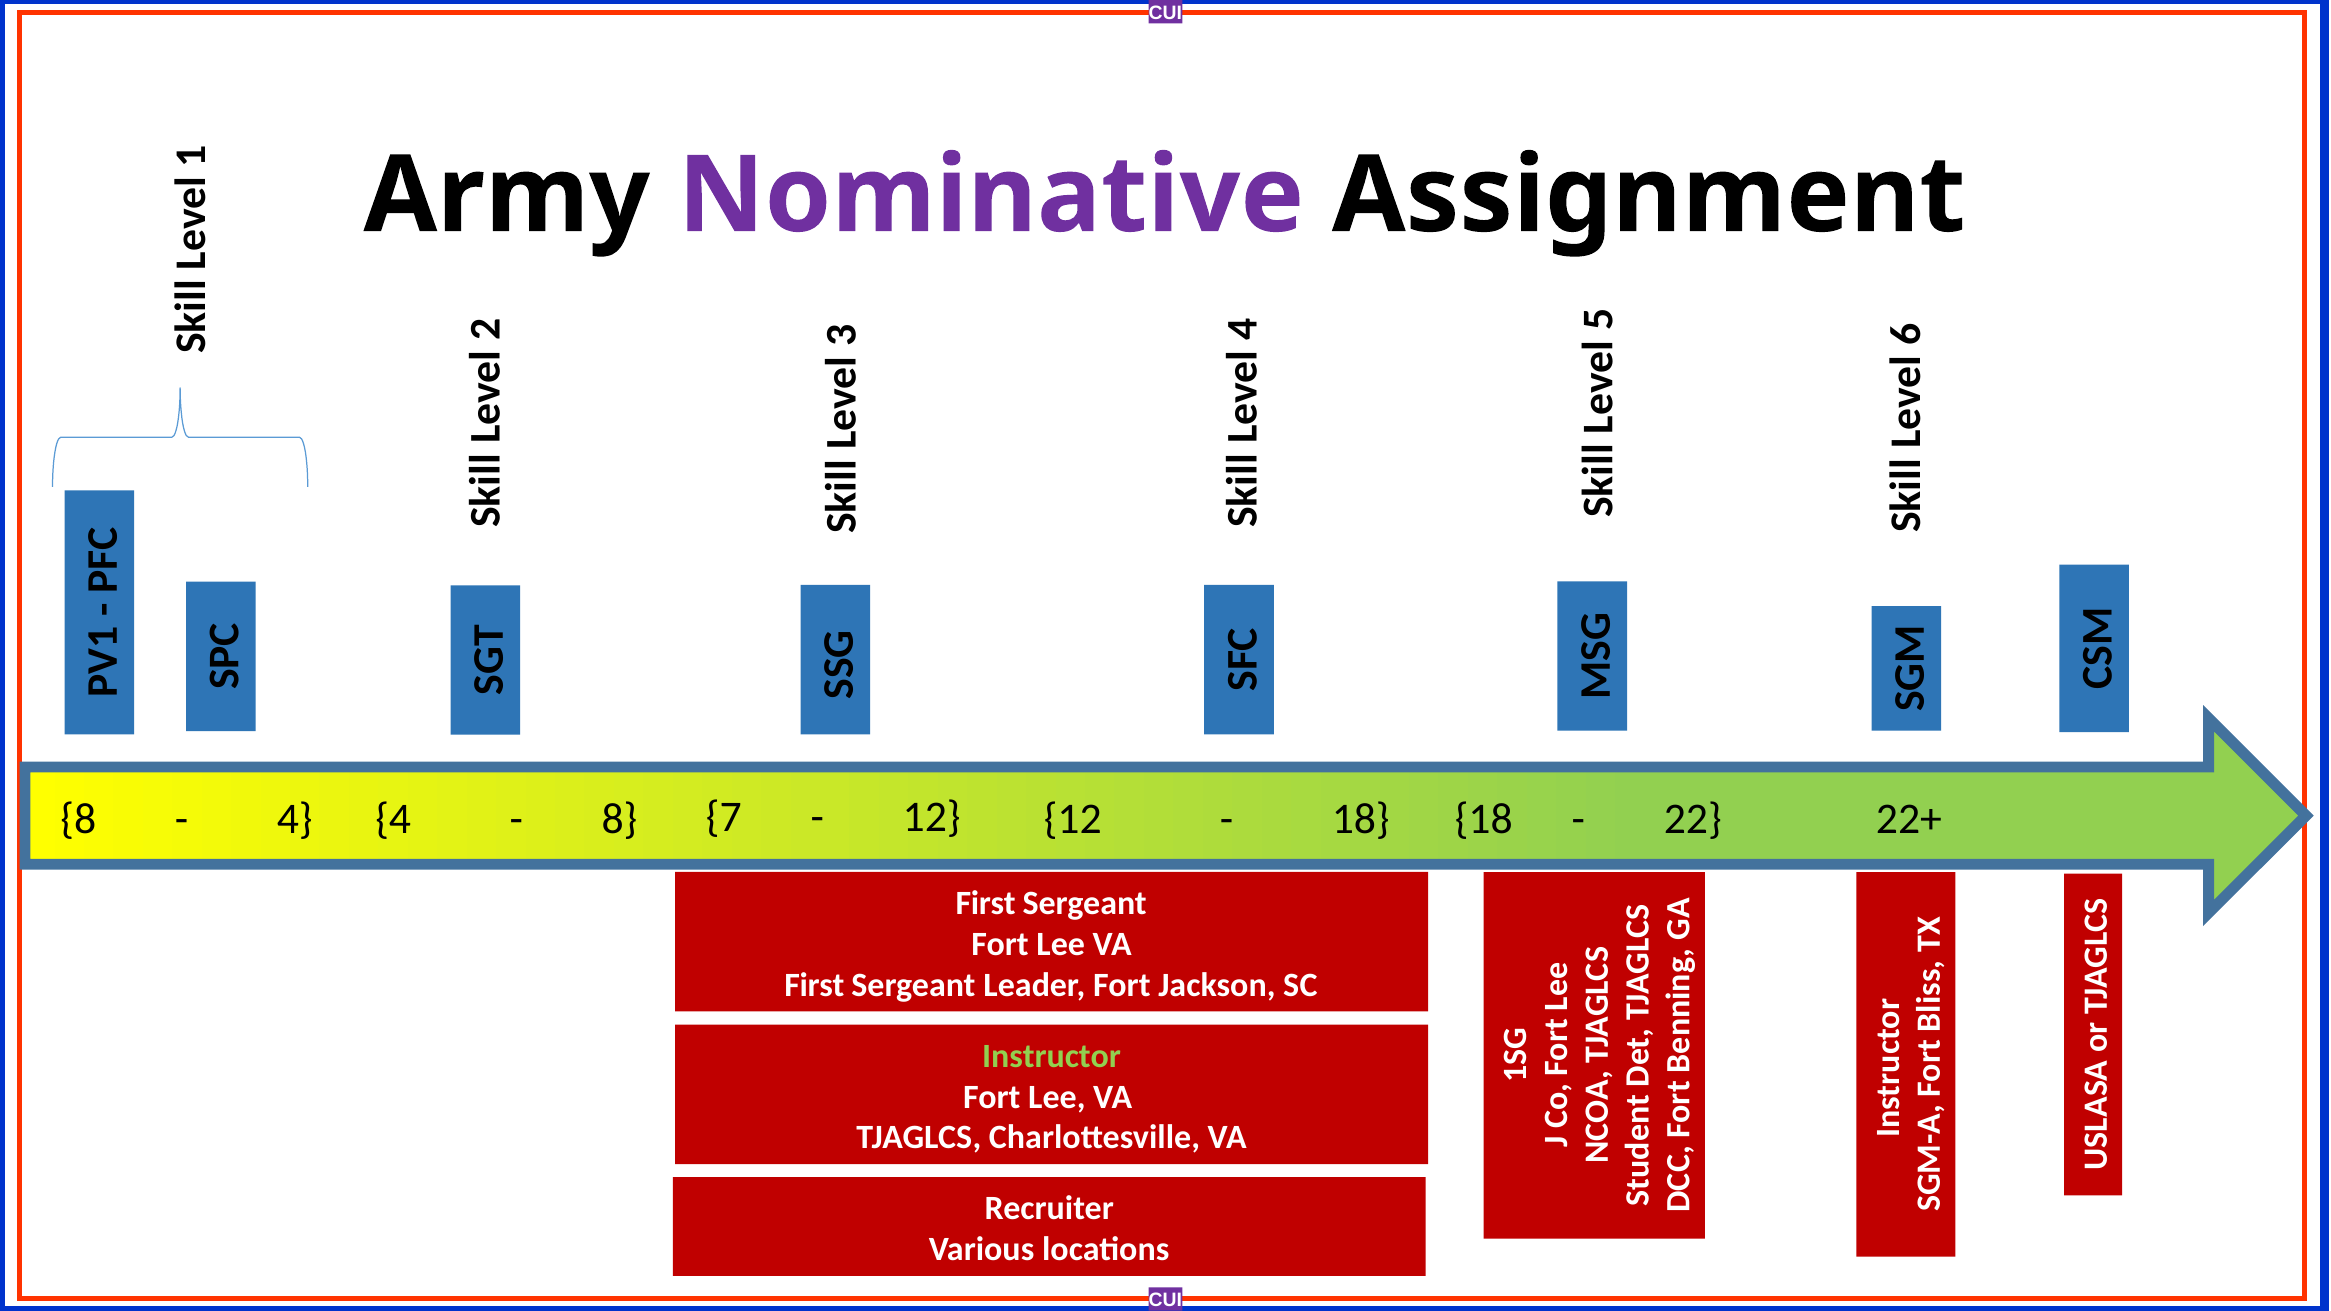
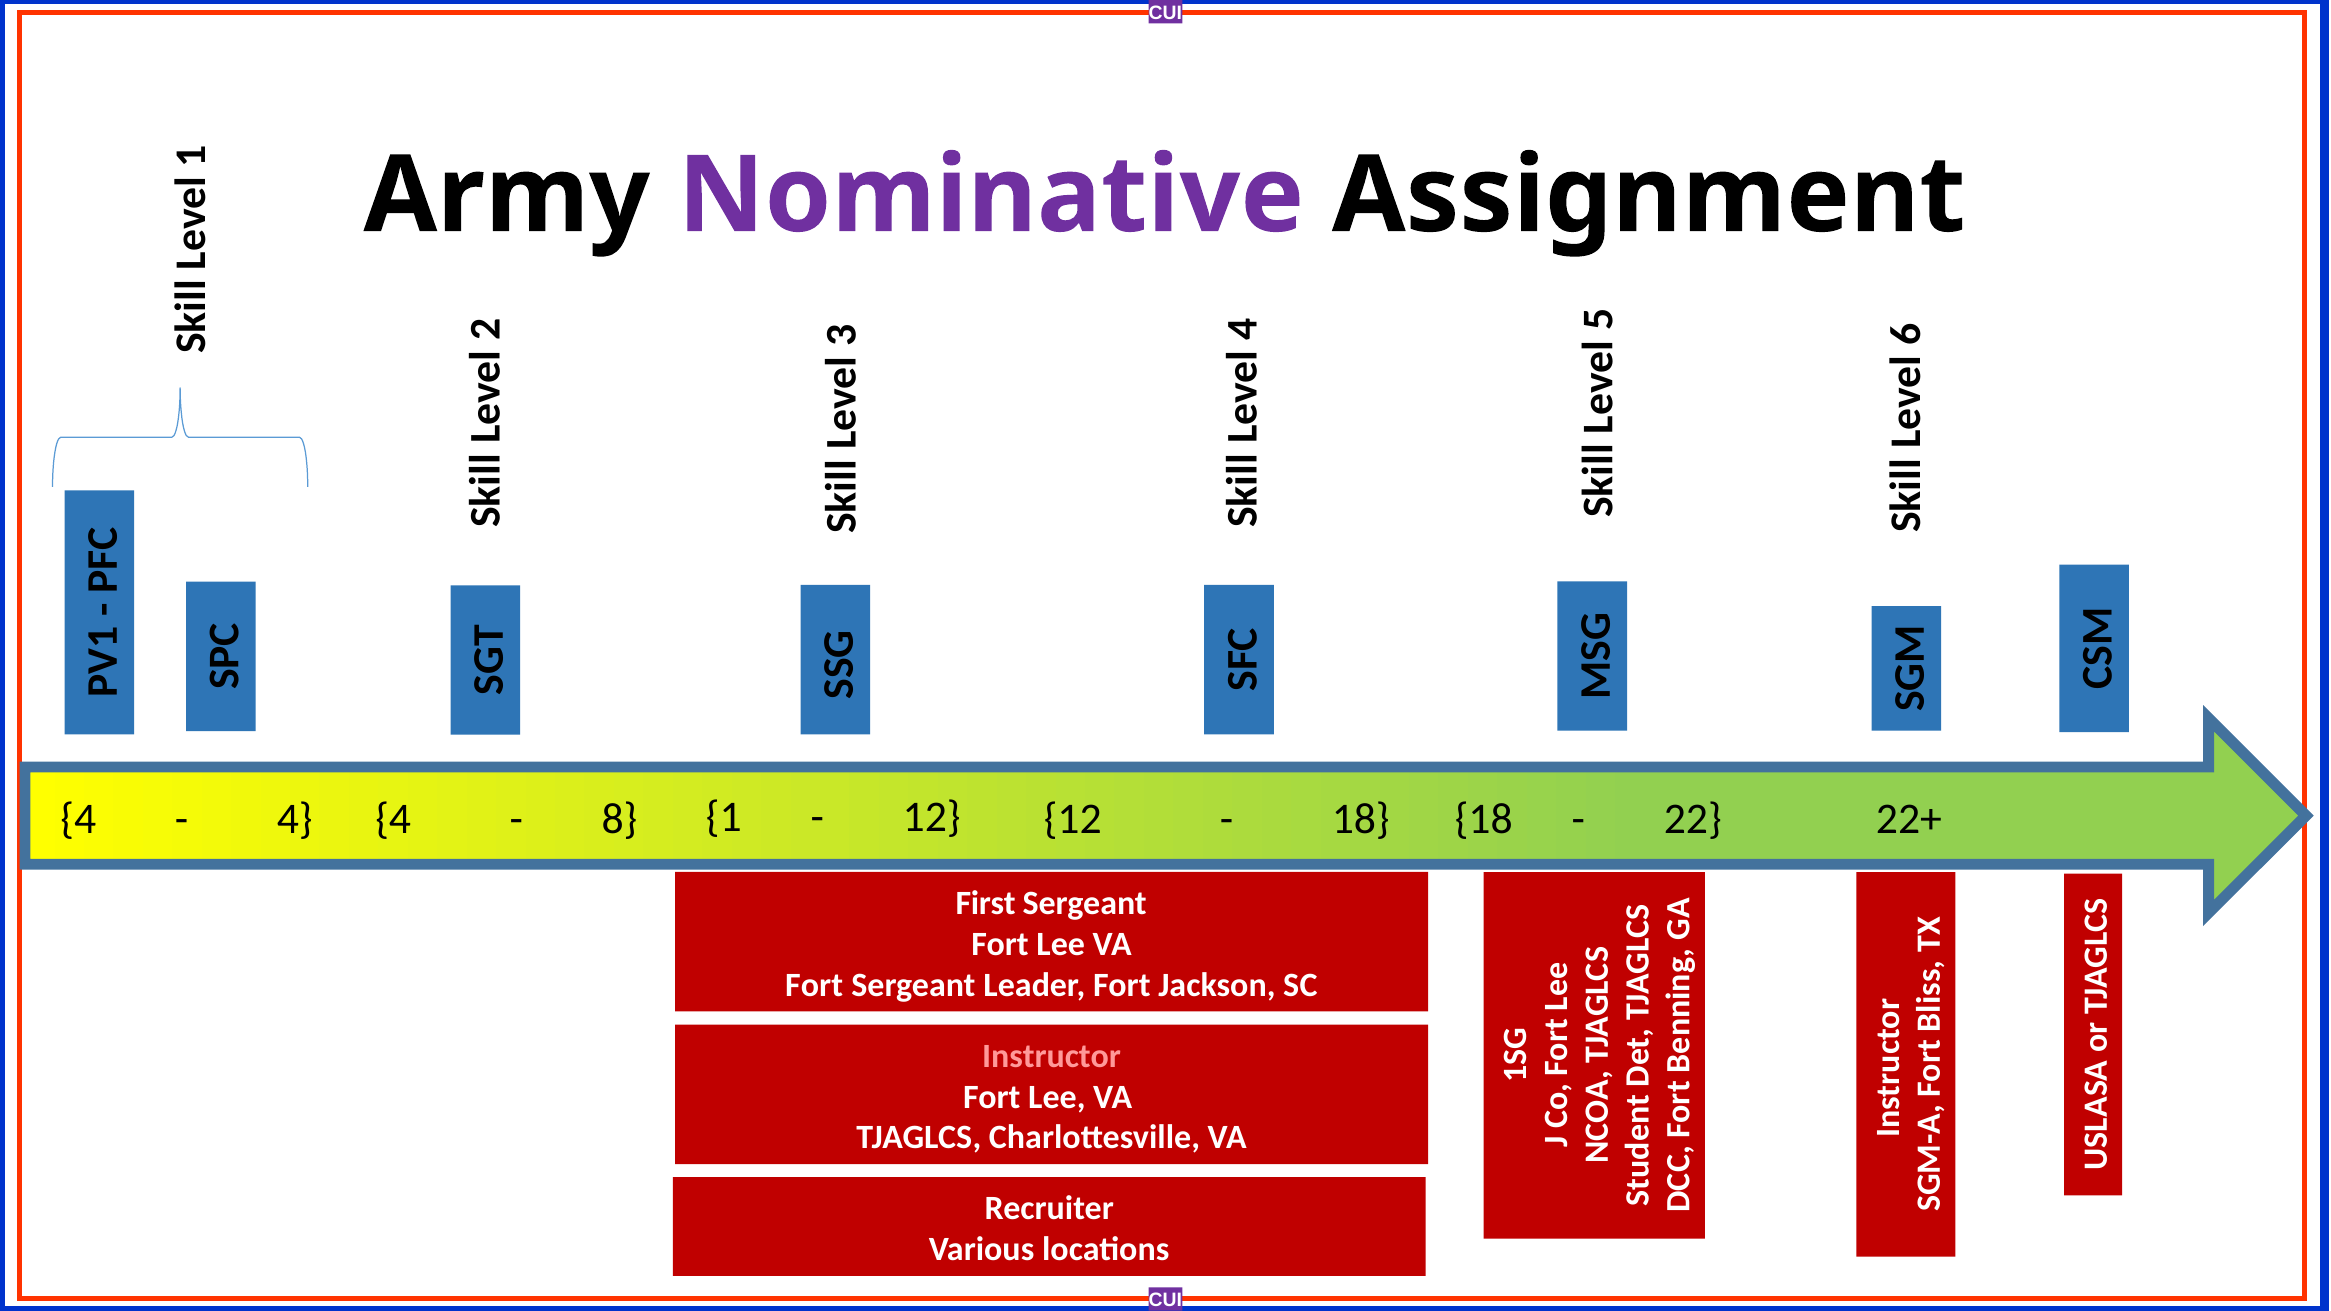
8 at (78, 819): 8 -> 4
8 7: 7 -> 1
First at (814, 985): First -> Fort
Instructor colour: light green -> pink
